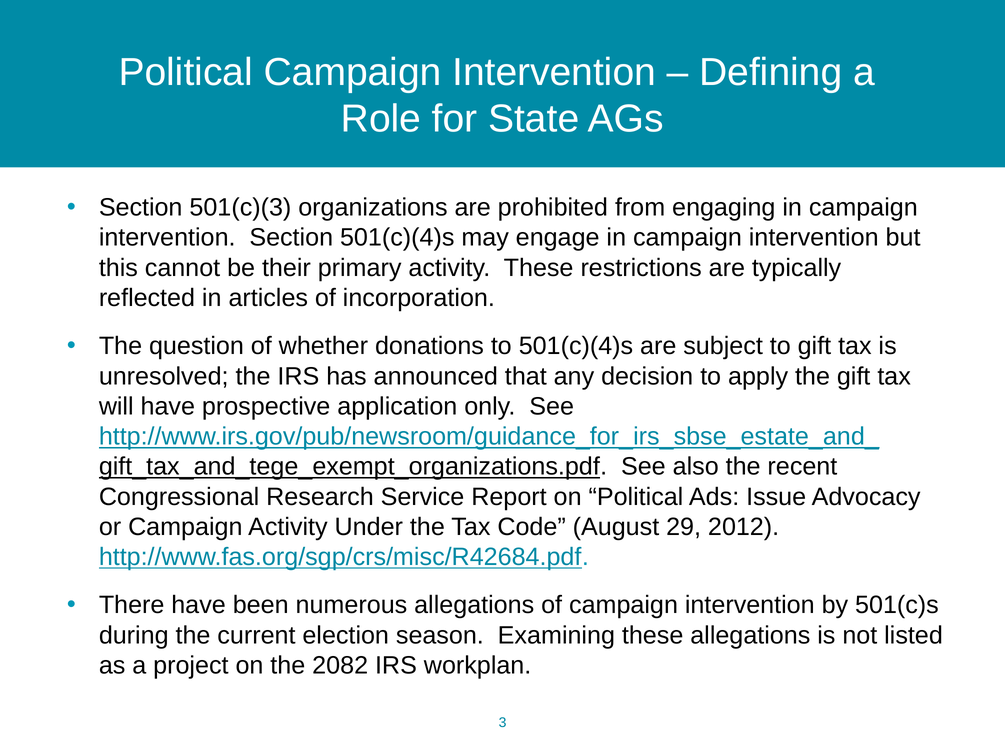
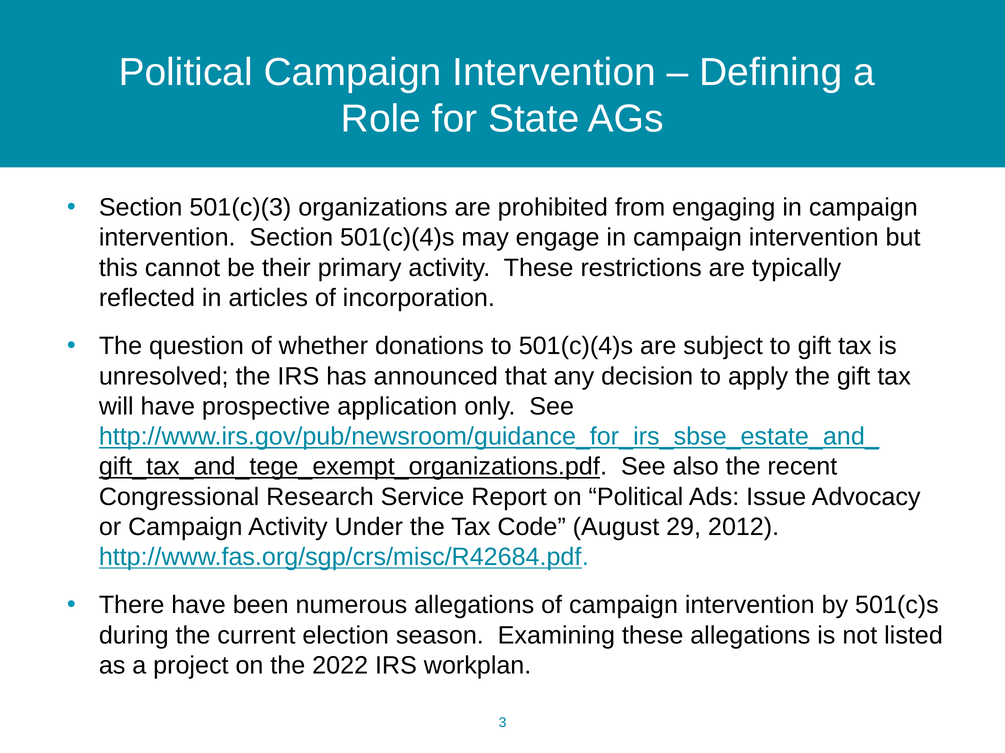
2082: 2082 -> 2022
